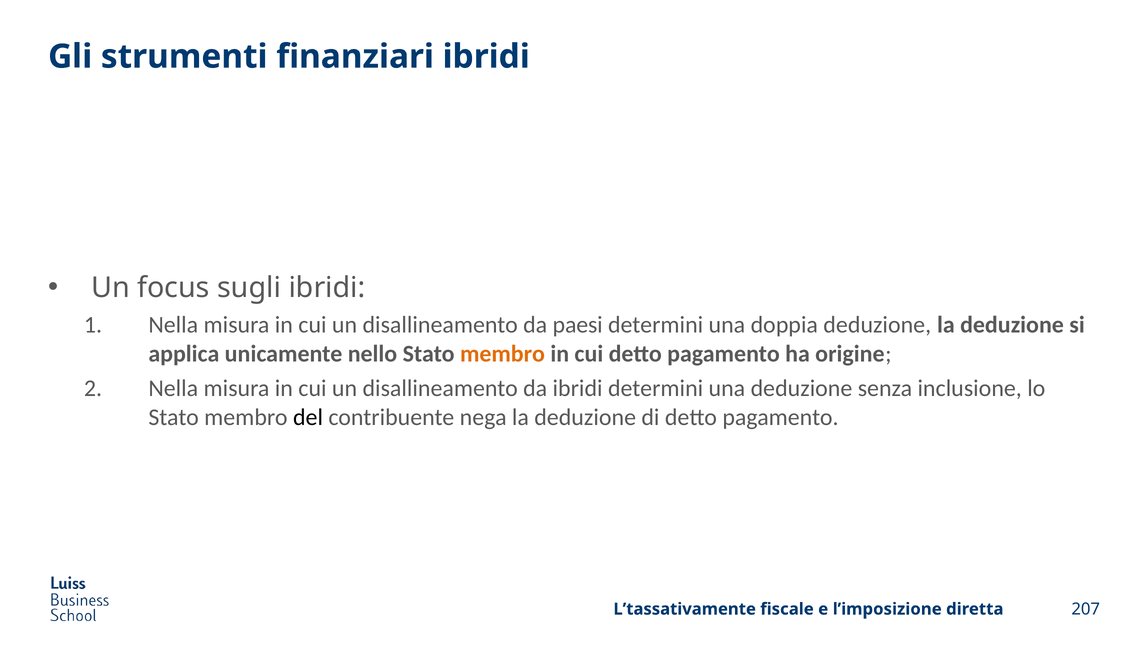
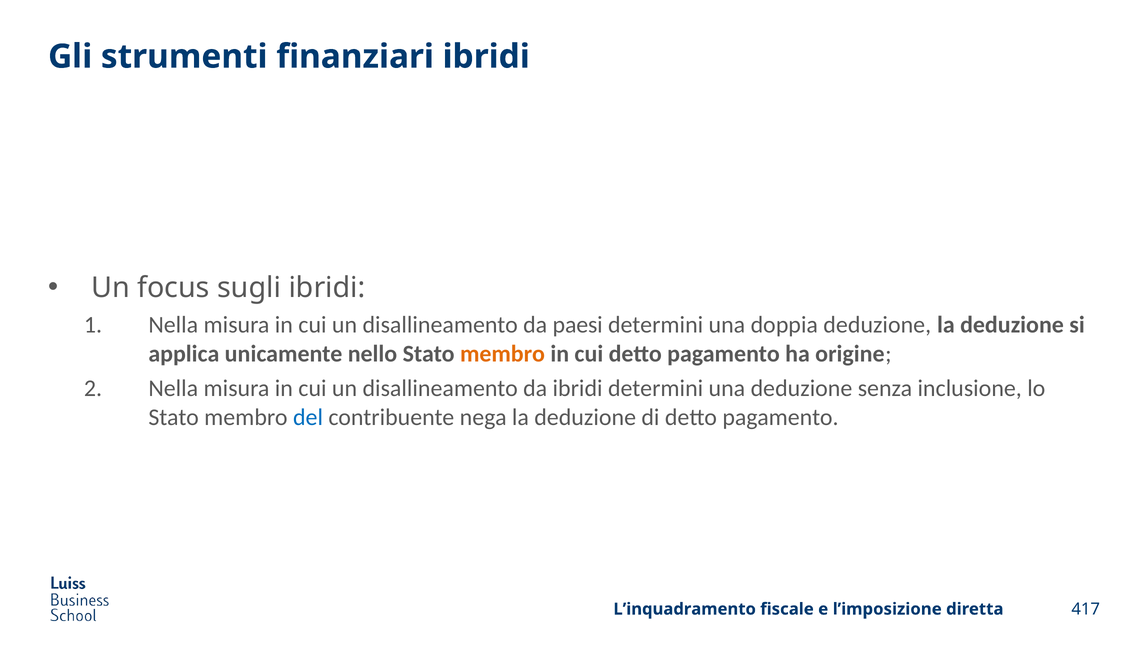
del colour: black -> blue
L’tassativamente: L’tassativamente -> L’inquadramento
207: 207 -> 417
